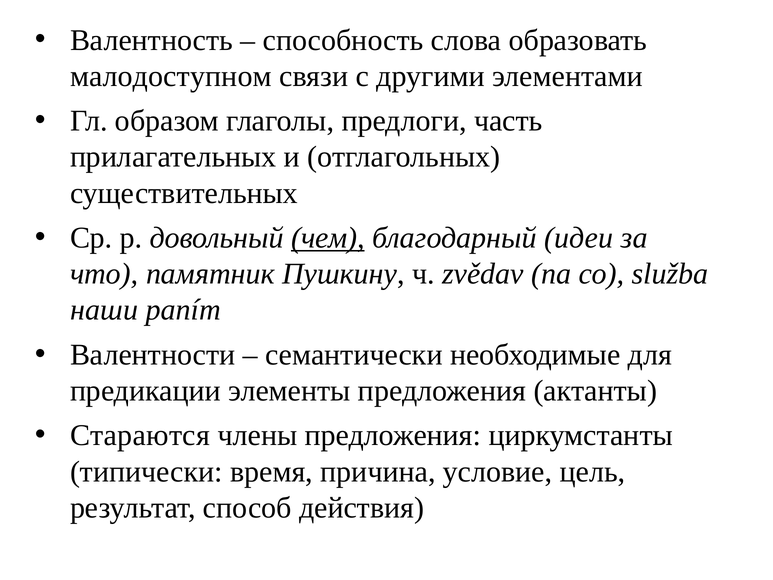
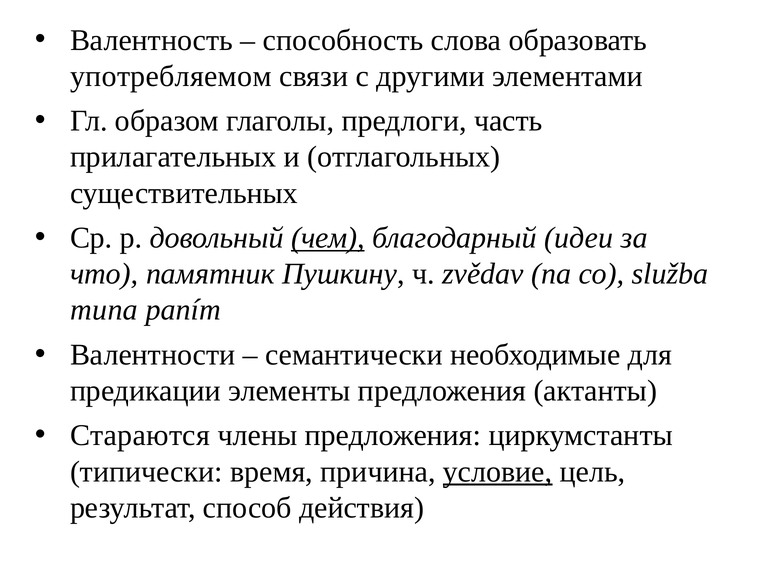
малодоступном: малодоступном -> употребляемом
наши: наши -> типа
условие underline: none -> present
